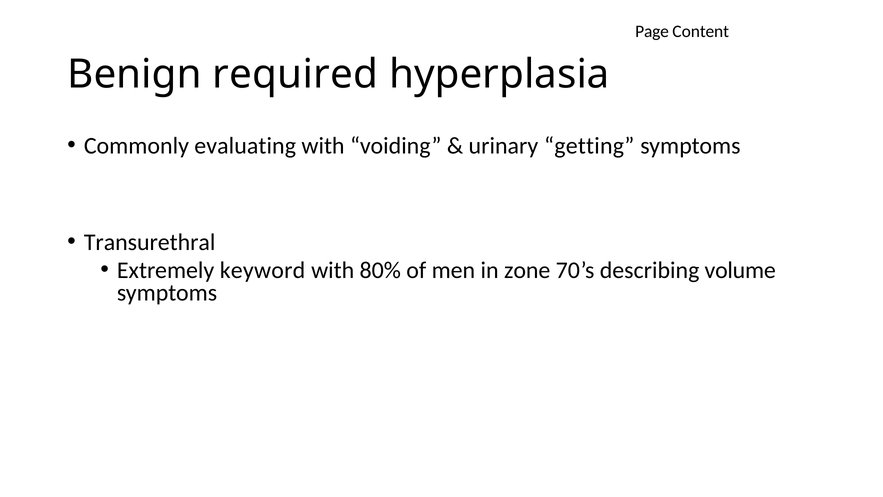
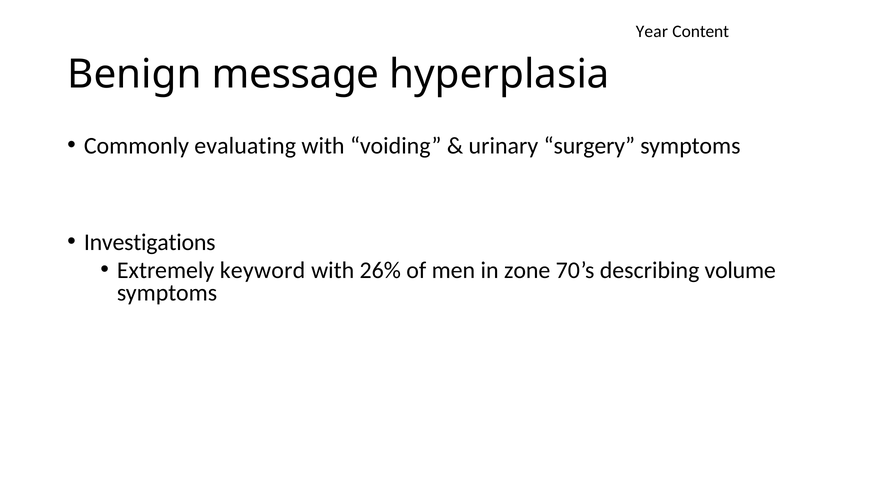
Page: Page -> Year
required: required -> message
getting: getting -> surgery
Transurethral: Transurethral -> Investigations
80%: 80% -> 26%
